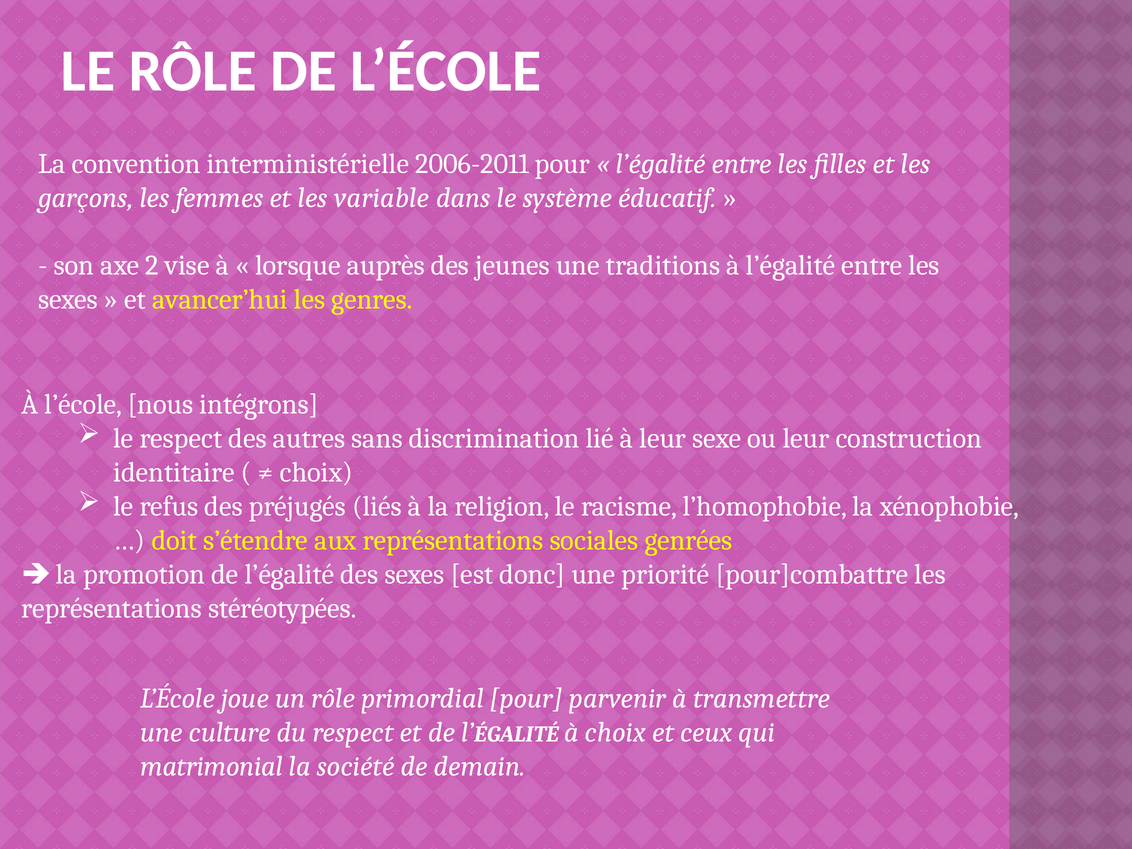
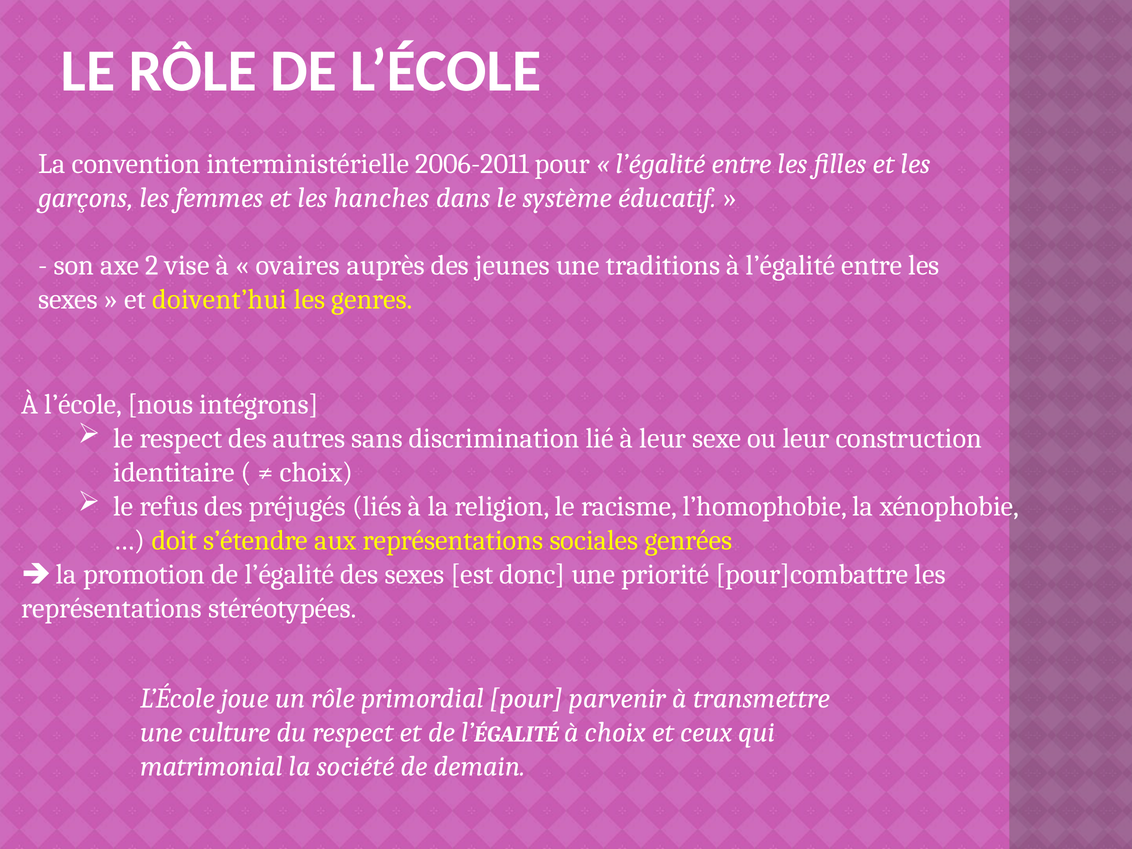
variable: variable -> hanches
lorsque: lorsque -> ovaires
avancer’hui: avancer’hui -> doivent’hui
